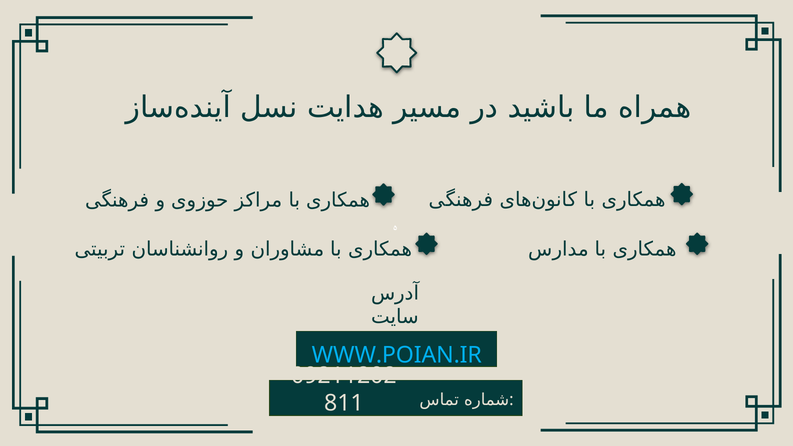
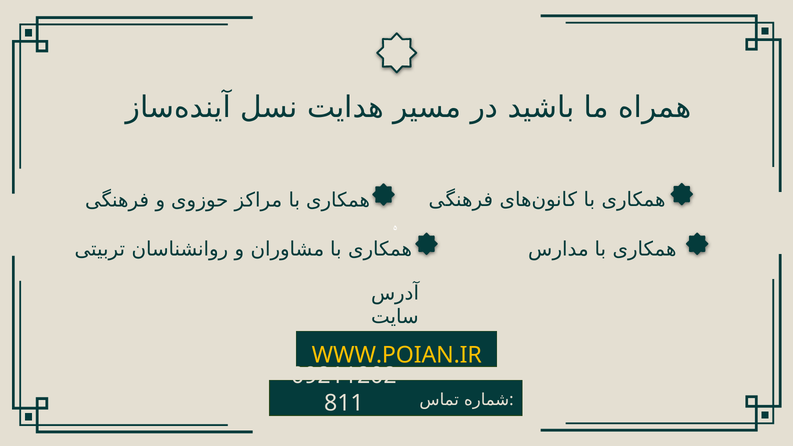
WWW.POIAN.IR colour: light blue -> yellow
